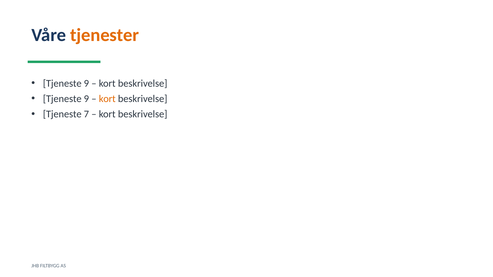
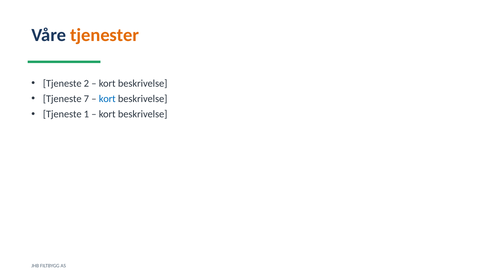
9 at (86, 83): 9 -> 2
9 at (86, 99): 9 -> 7
kort at (107, 99) colour: orange -> blue
7: 7 -> 1
